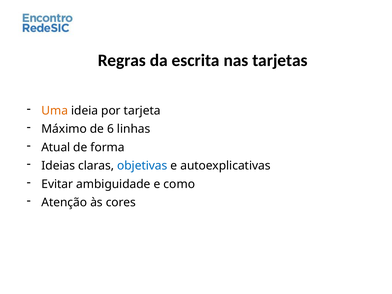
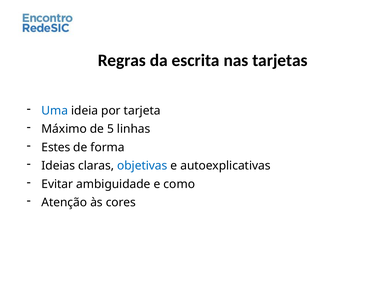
Uma colour: orange -> blue
6: 6 -> 5
Atual: Atual -> Estes
